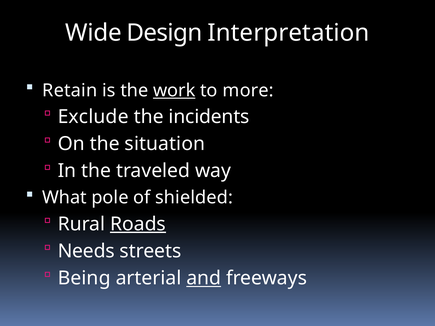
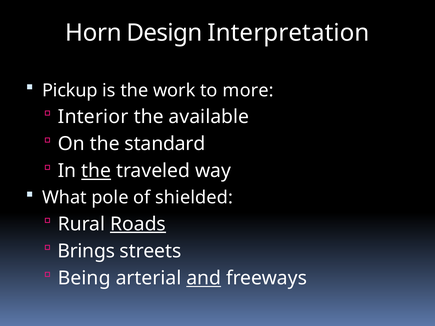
Wide: Wide -> Horn
Retain: Retain -> Pickup
work underline: present -> none
Exclude: Exclude -> Interior
incidents: incidents -> available
situation: situation -> standard
the at (96, 171) underline: none -> present
Needs: Needs -> Brings
